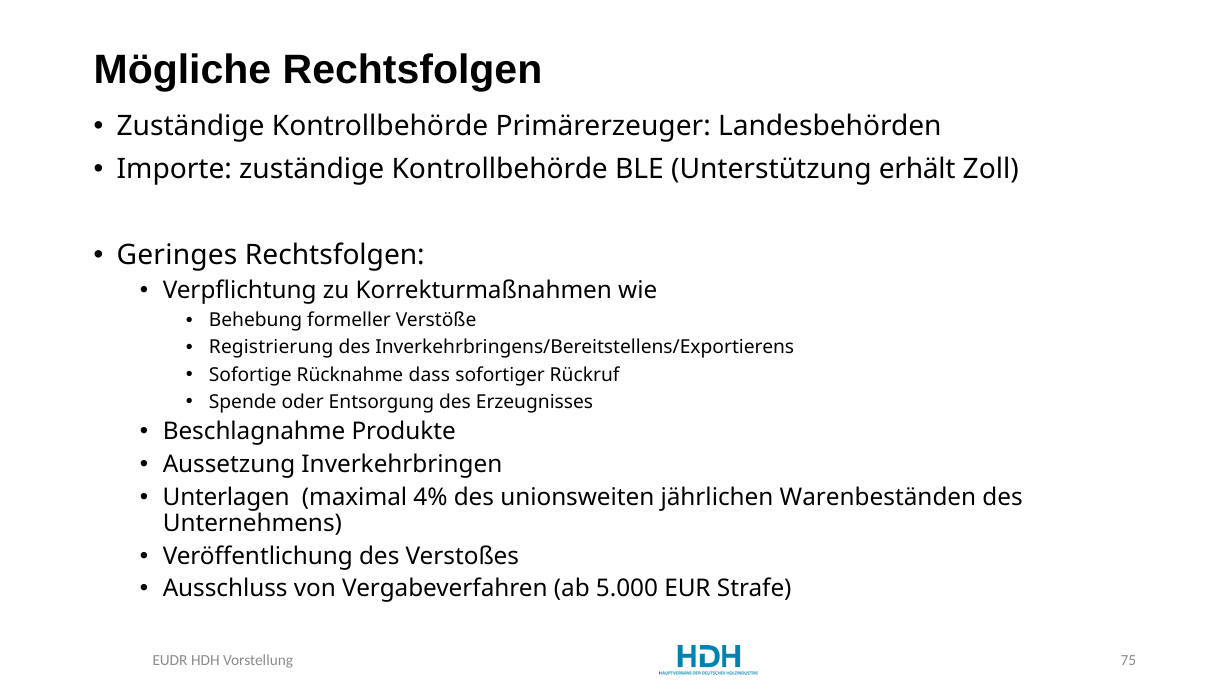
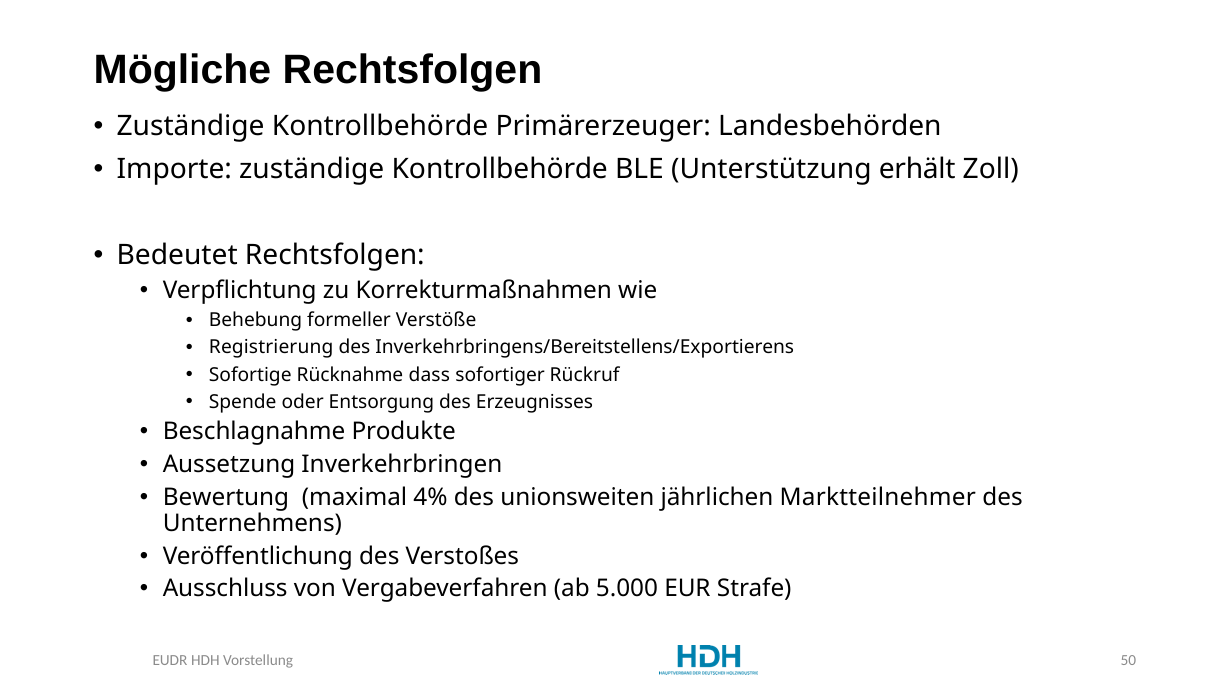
Geringes: Geringes -> Bedeutet
Unterlagen: Unterlagen -> Bewertung
Warenbeständen: Warenbeständen -> Marktteilnehmer
75: 75 -> 50
